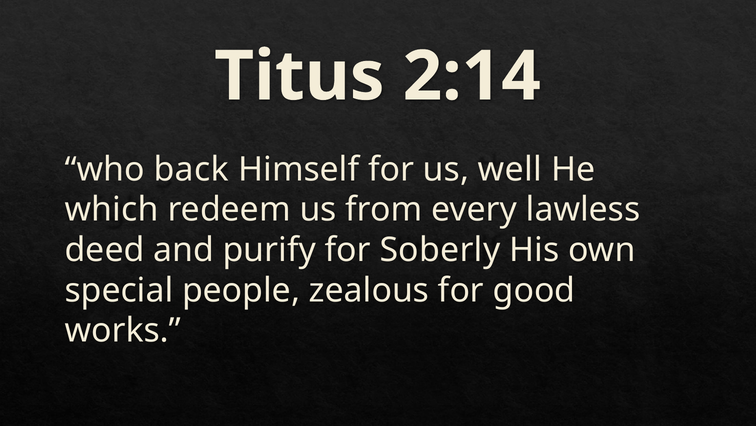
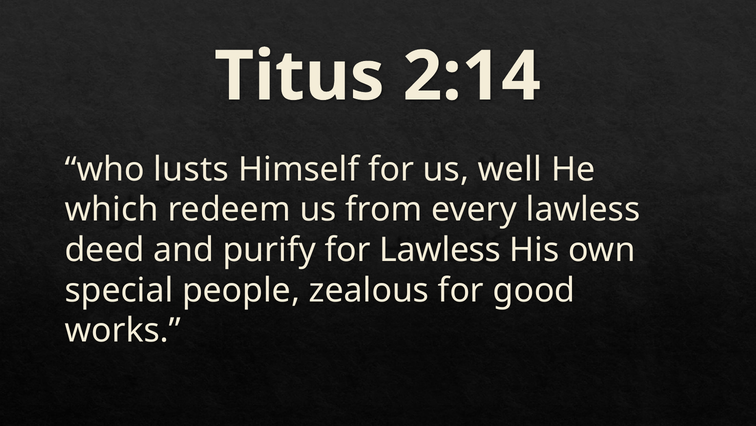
back: back -> lusts
for Soberly: Soberly -> Lawless
